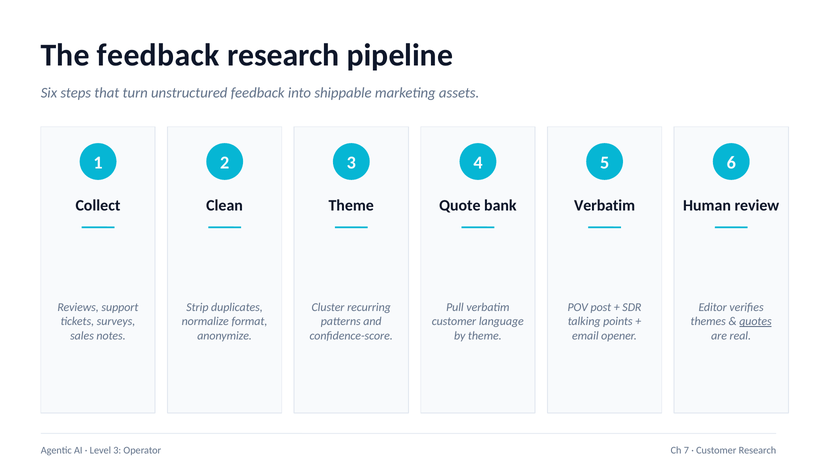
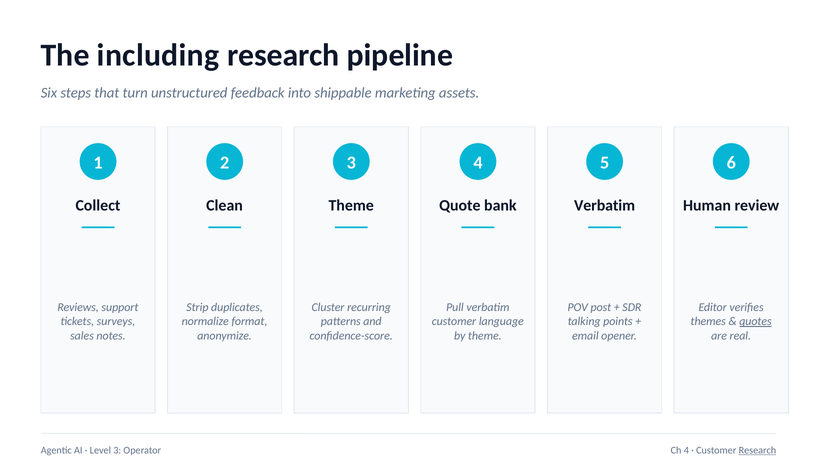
The feedback: feedback -> including
Ch 7: 7 -> 4
Research at (757, 450) underline: none -> present
